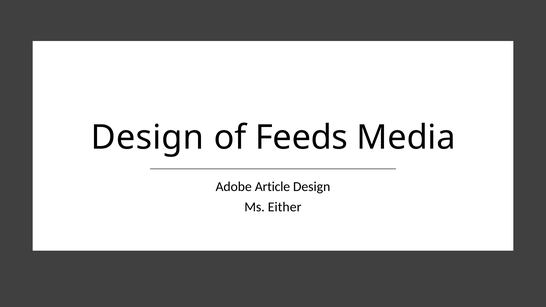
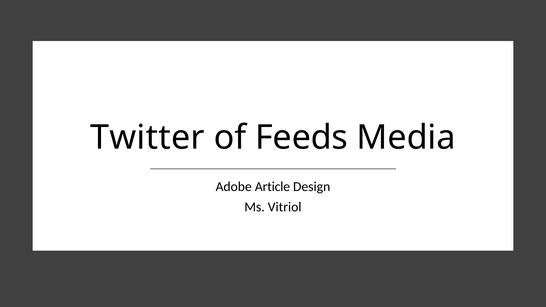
Design at (147, 138): Design -> Twitter
Either: Either -> Vitriol
